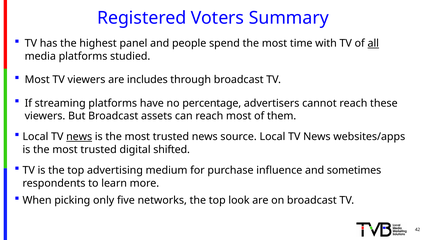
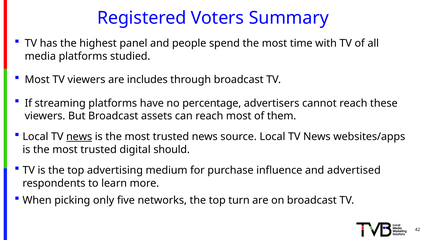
all underline: present -> none
shifted: shifted -> should
sometimes: sometimes -> advertised
look: look -> turn
